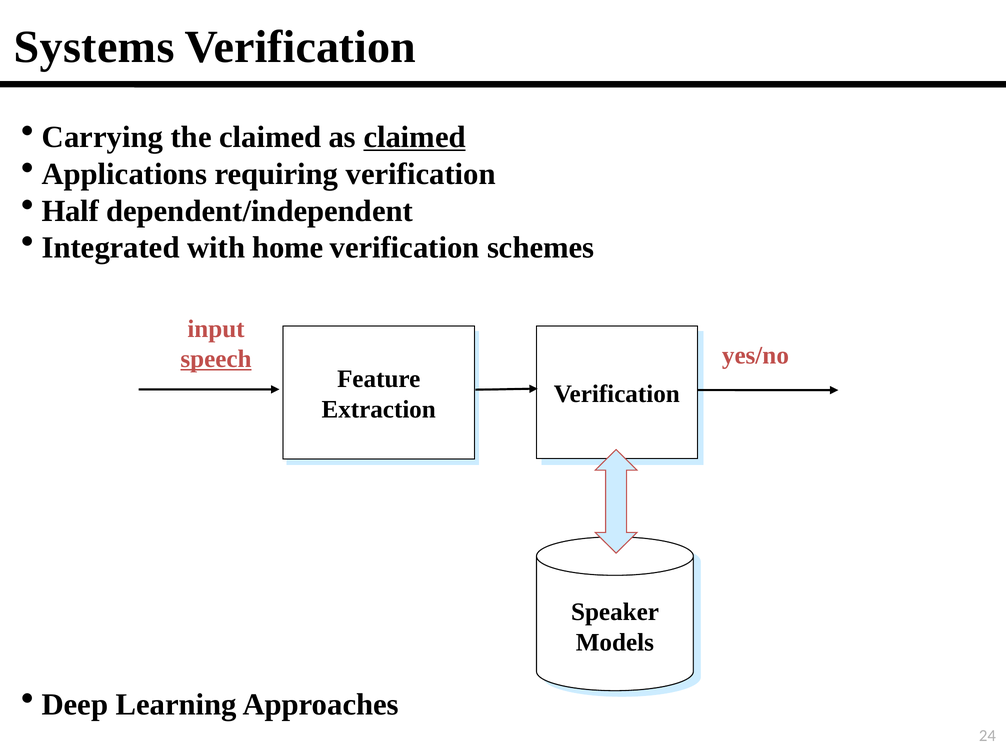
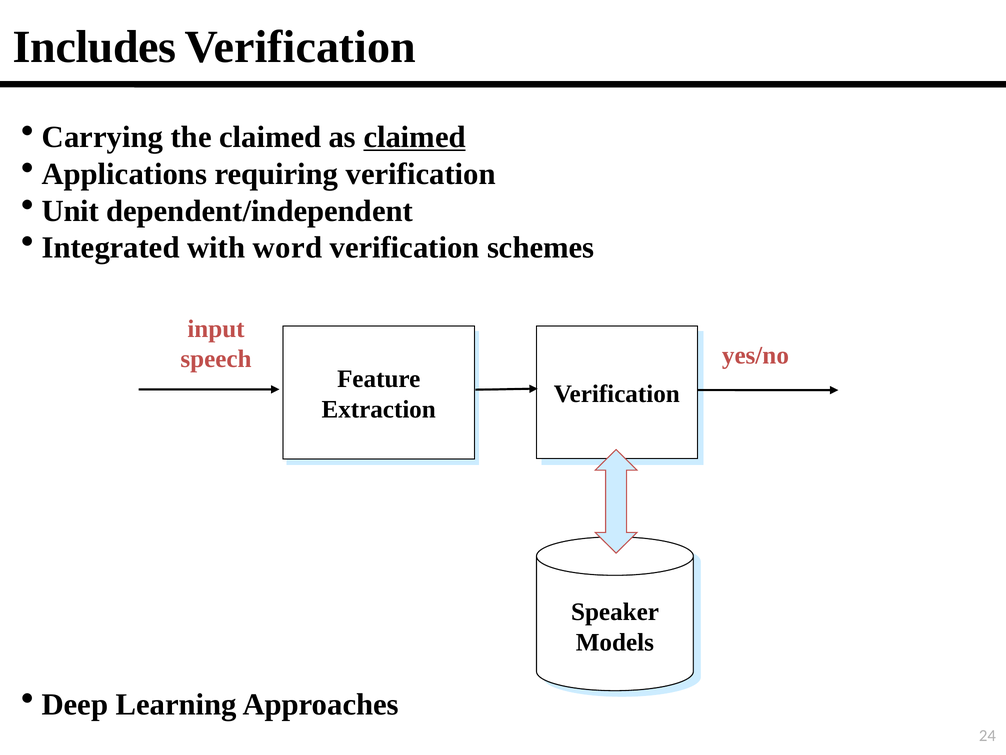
Systems: Systems -> Includes
Half: Half -> Unit
home: home -> word
speech underline: present -> none
